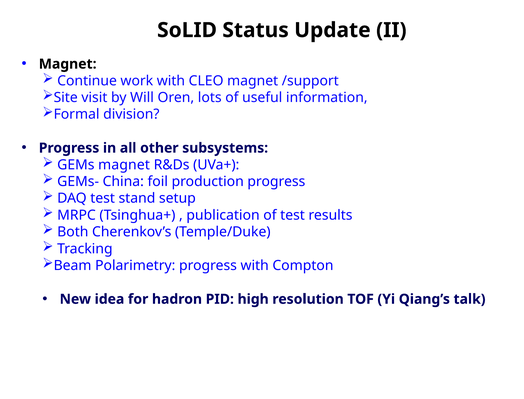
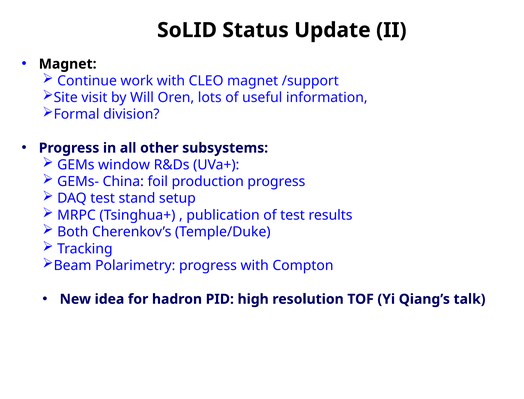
GEMs magnet: magnet -> window
